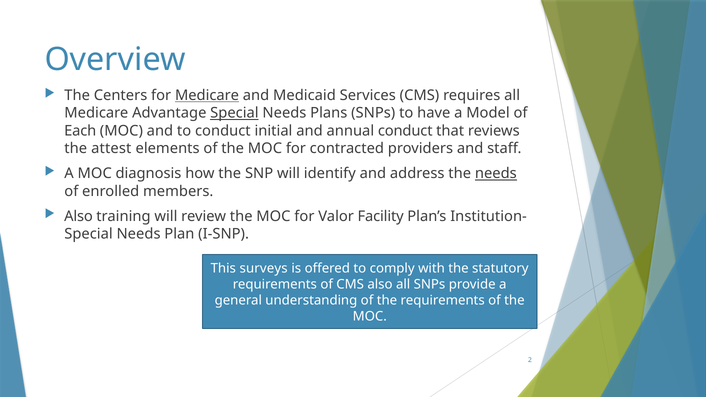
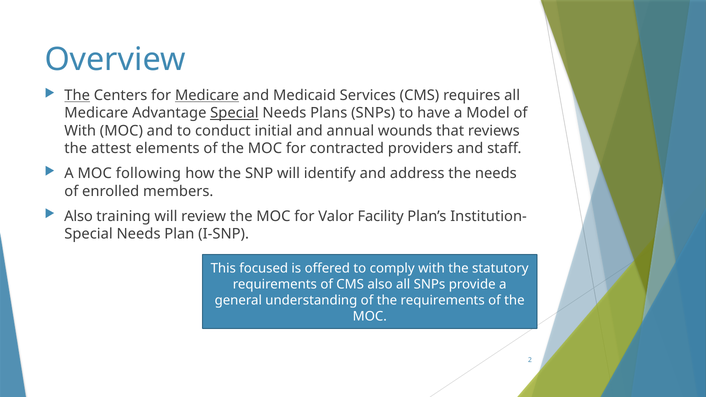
The at (77, 95) underline: none -> present
Each at (80, 131): Each -> With
annual conduct: conduct -> wounds
diagnosis: diagnosis -> following
needs at (496, 174) underline: present -> none
surveys: surveys -> focused
